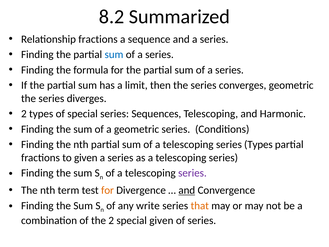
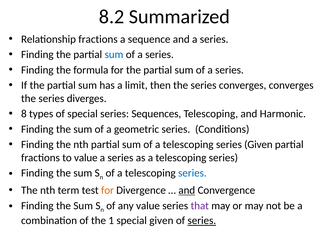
converges geometric: geometric -> converges
2 at (24, 114): 2 -> 8
series Types: Types -> Given
to given: given -> value
series at (192, 173) colour: purple -> blue
any write: write -> value
that colour: orange -> purple
the 2: 2 -> 1
series at (202, 220) underline: none -> present
